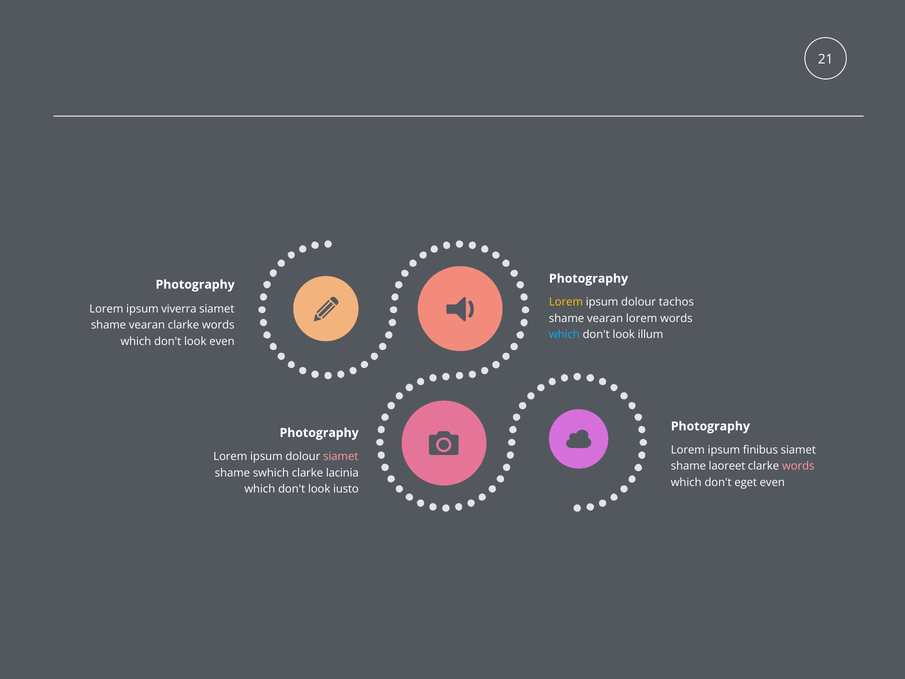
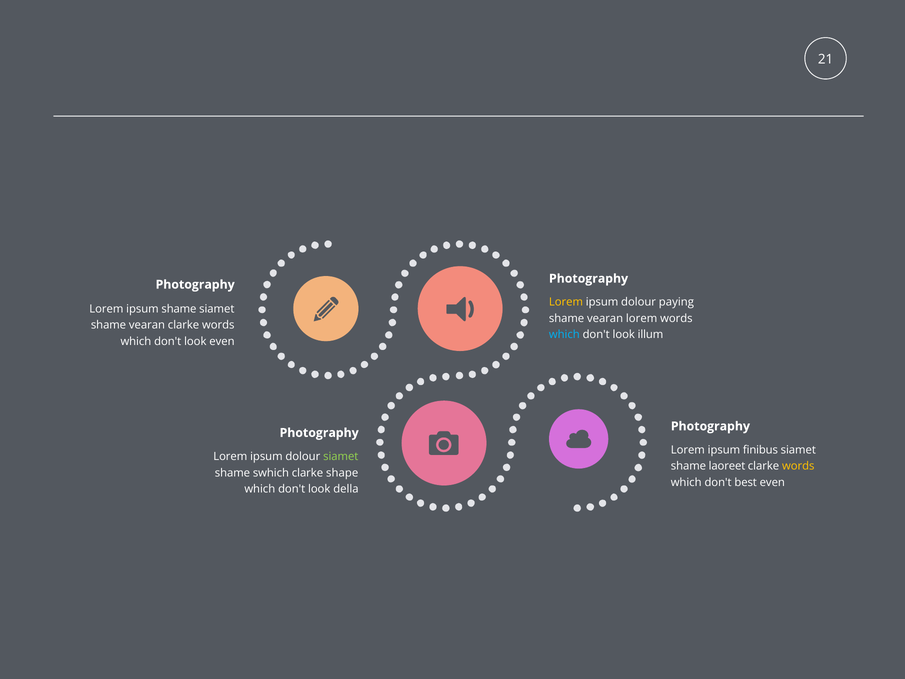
tachos: tachos -> paying
ipsum viverra: viverra -> shame
siamet at (341, 456) colour: pink -> light green
words at (798, 466) colour: pink -> yellow
lacinia: lacinia -> shape
eget: eget -> best
iusto: iusto -> della
